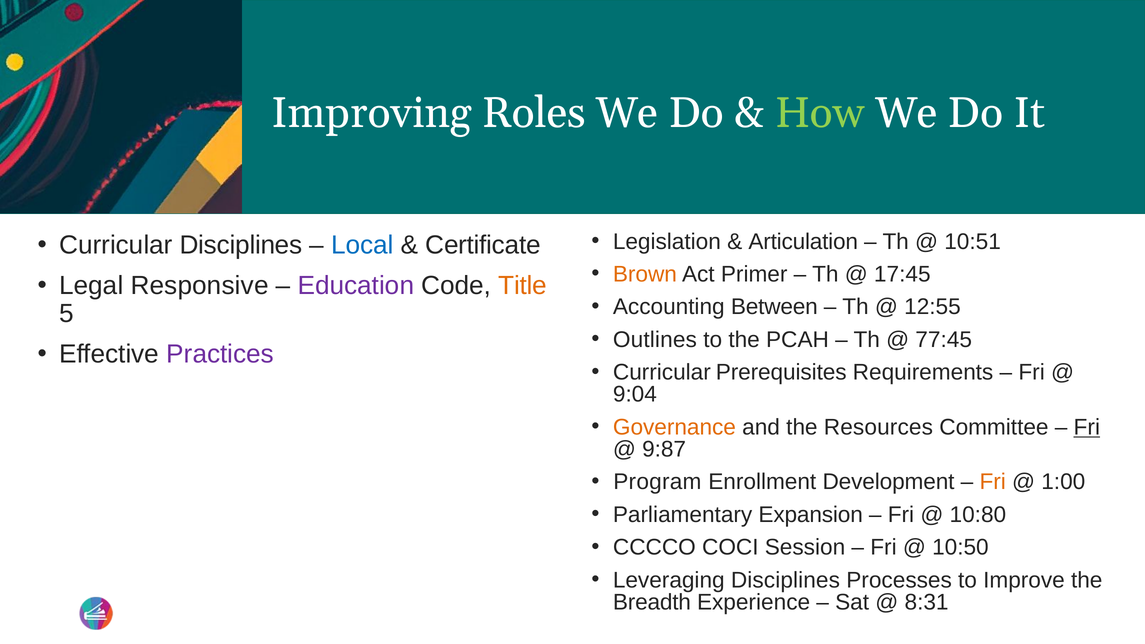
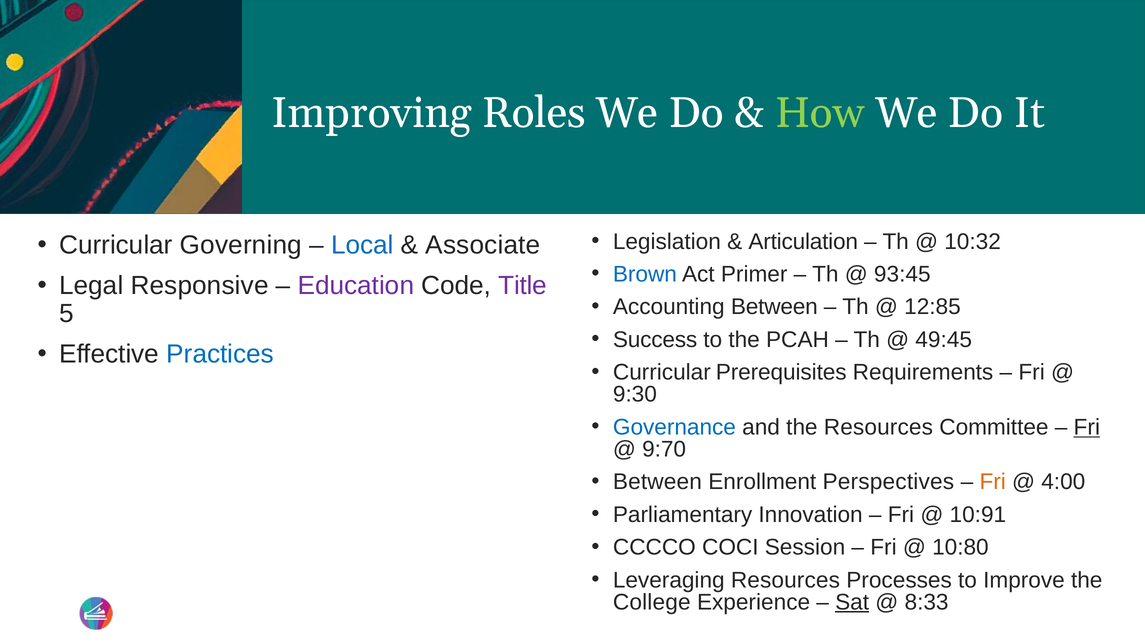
10:51: 10:51 -> 10:32
Curricular Disciplines: Disciplines -> Governing
Certificate: Certificate -> Associate
Brown colour: orange -> blue
17:45: 17:45 -> 93:45
Title colour: orange -> purple
12:55: 12:55 -> 12:85
Outlines: Outlines -> Success
77:45: 77:45 -> 49:45
Practices colour: purple -> blue
9:04: 9:04 -> 9:30
Governance colour: orange -> blue
9:87: 9:87 -> 9:70
Program at (657, 482): Program -> Between
Development: Development -> Perspectives
1:00: 1:00 -> 4:00
Expansion: Expansion -> Innovation
10:80: 10:80 -> 10:91
10:50: 10:50 -> 10:80
Leveraging Disciplines: Disciplines -> Resources
Breadth: Breadth -> College
Sat underline: none -> present
8:31: 8:31 -> 8:33
